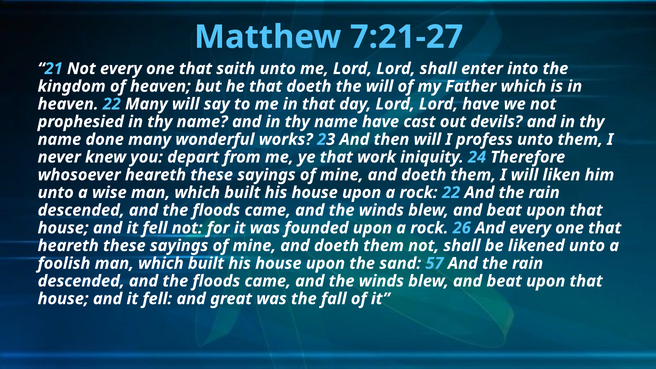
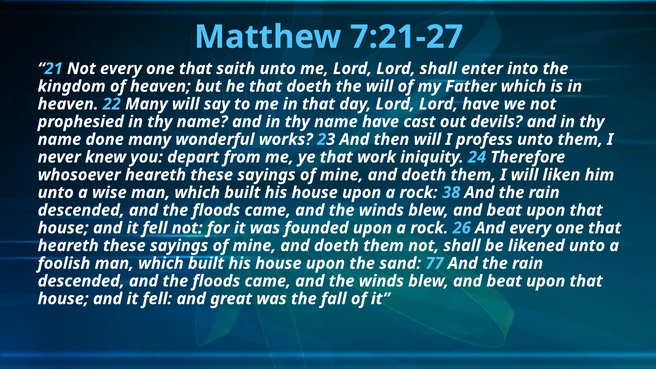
rock 22: 22 -> 38
57: 57 -> 77
